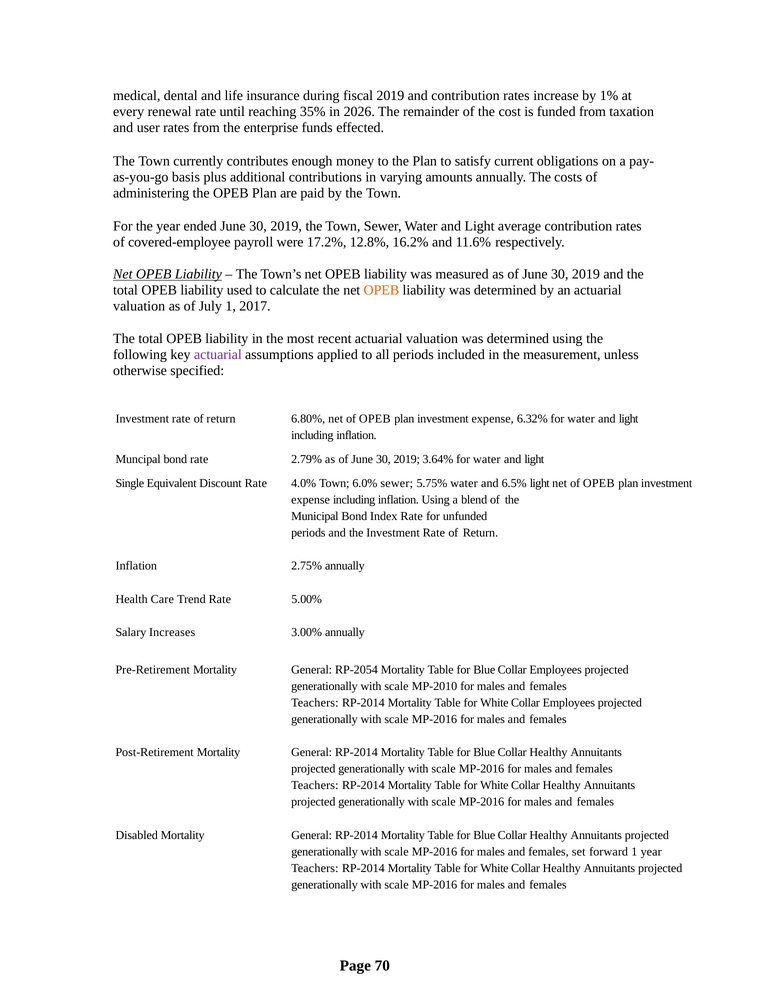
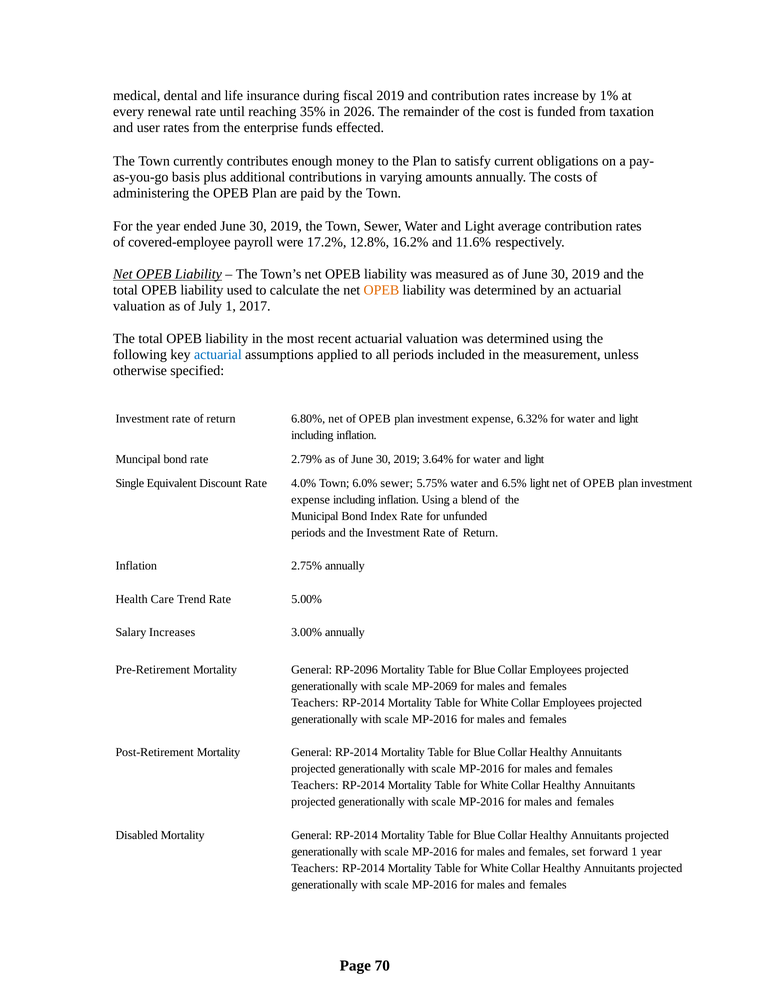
actuarial at (218, 355) colour: purple -> blue
RP-2054: RP-2054 -> RP-2096
MP-2010: MP-2010 -> MP-2069
